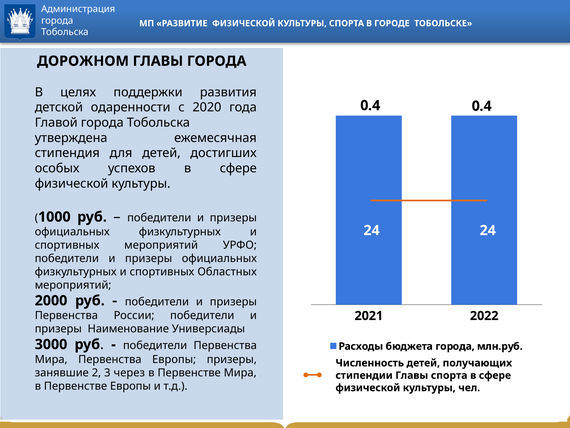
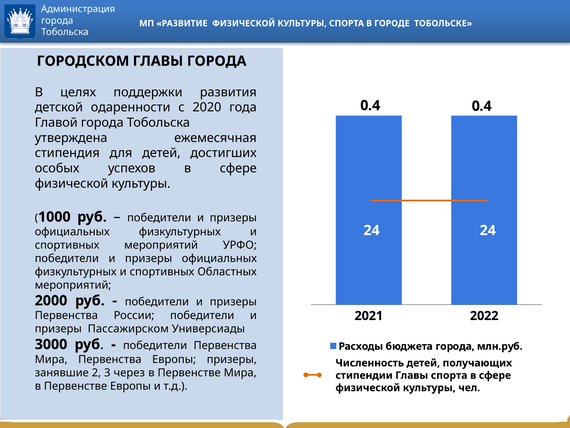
ДОРОЖНОМ: ДОРОЖНОМ -> ГОРОДСКОМ
Наименование: Наименование -> Пассажирском
